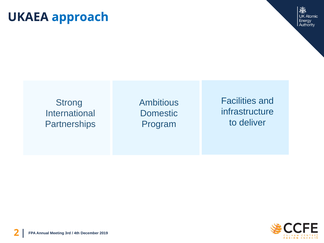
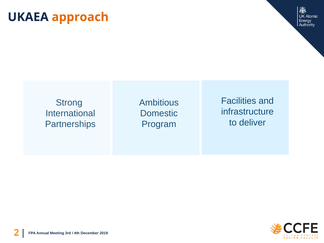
approach colour: blue -> orange
